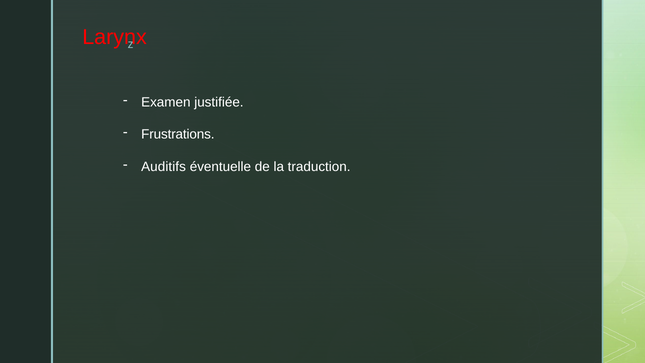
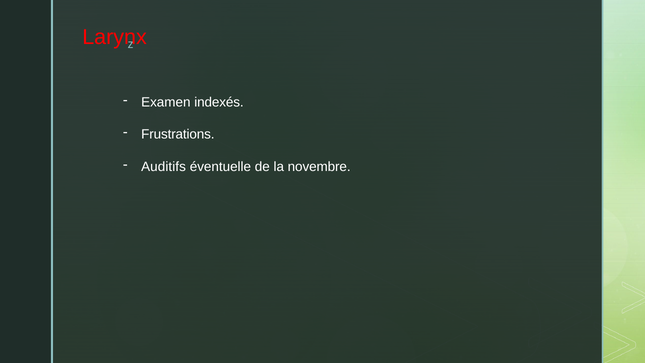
justifiée: justifiée -> indexés
traduction: traduction -> novembre
